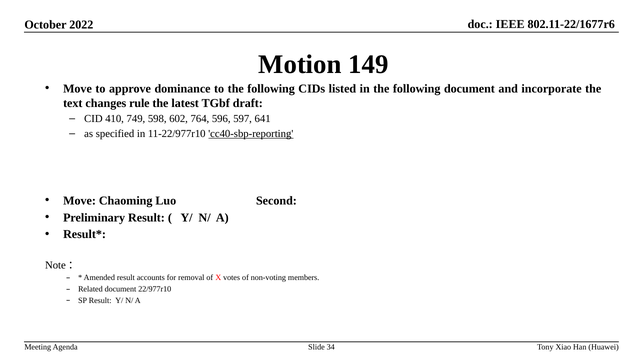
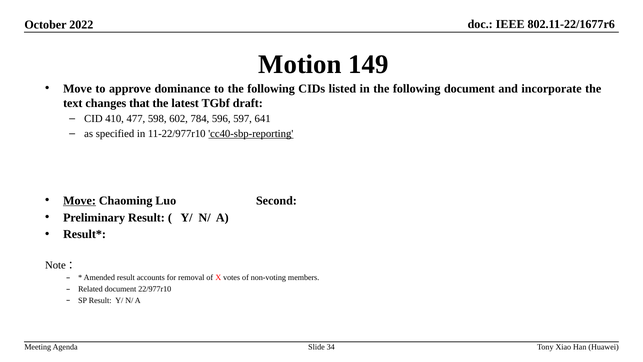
rule: rule -> that
749: 749 -> 477
764: 764 -> 784
Move at (80, 200) underline: none -> present
